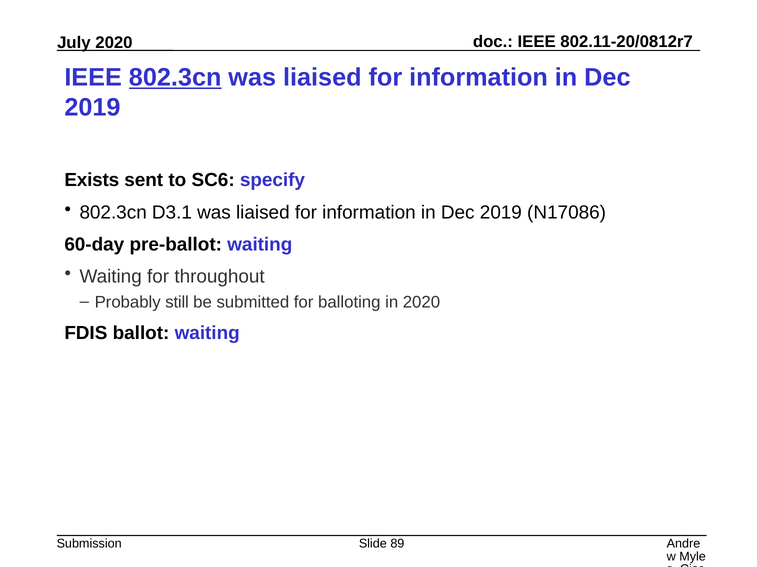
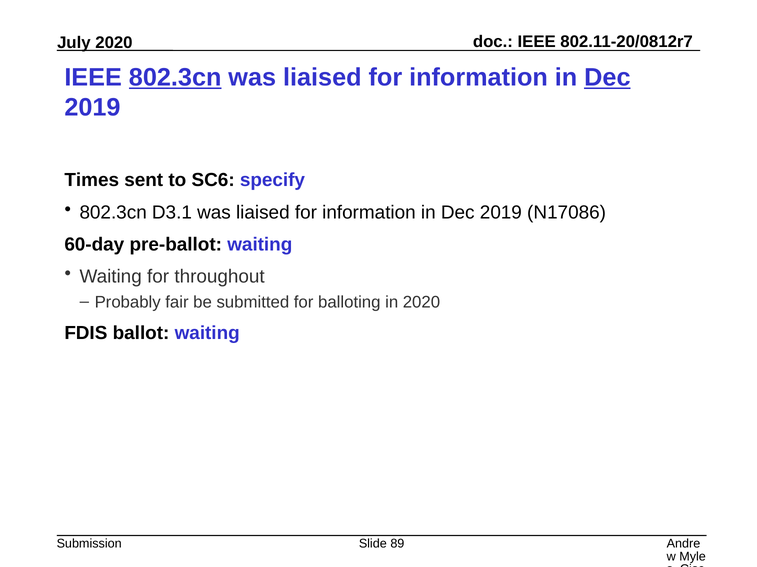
Dec at (607, 78) underline: none -> present
Exists: Exists -> Times
still: still -> fair
